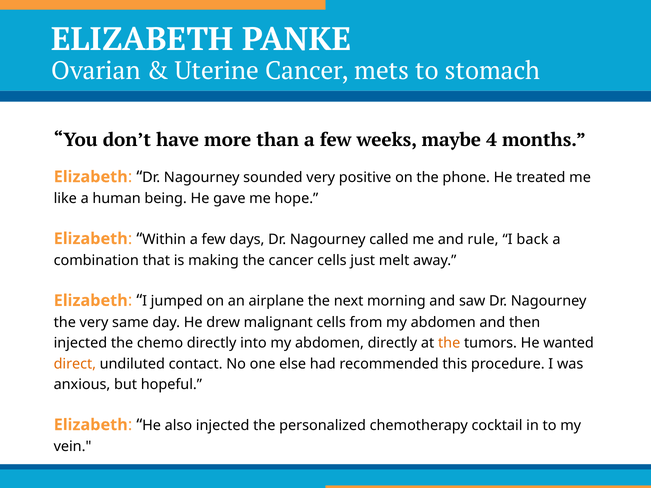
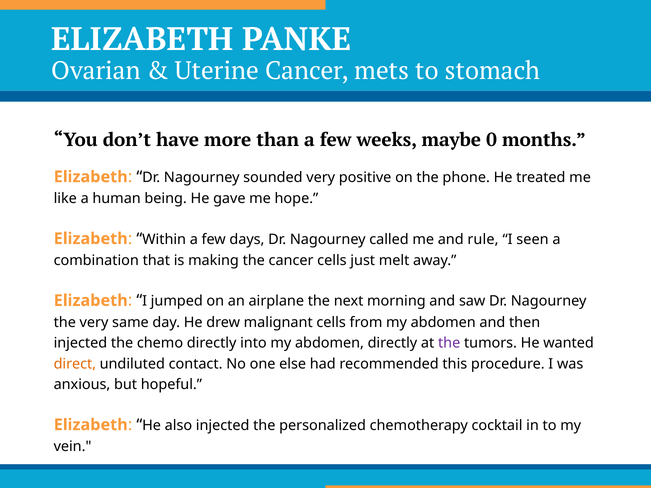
4: 4 -> 0
back: back -> seen
the at (449, 343) colour: orange -> purple
